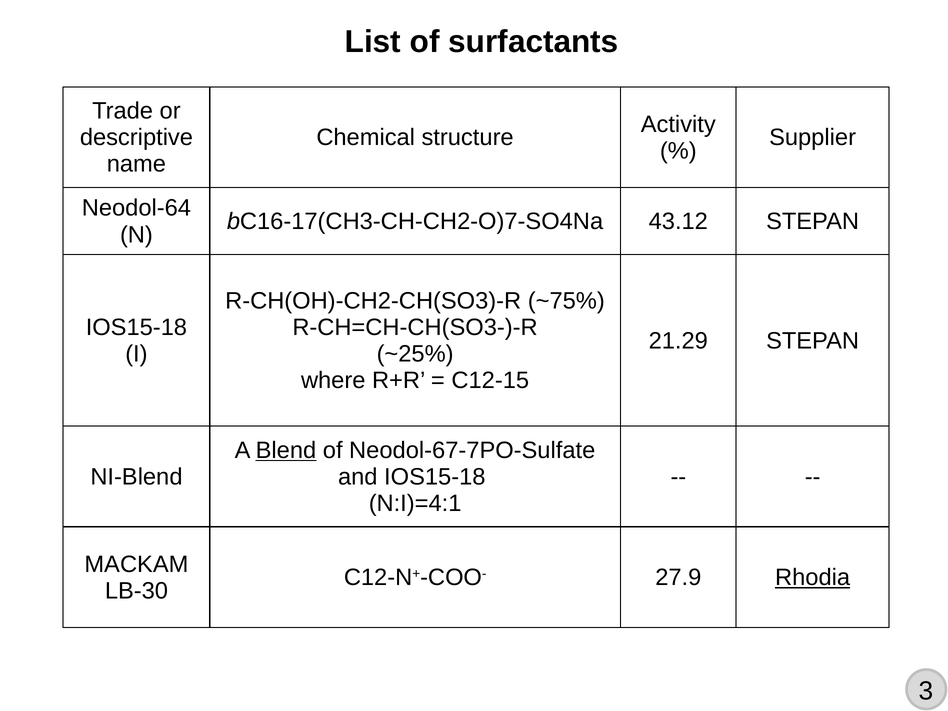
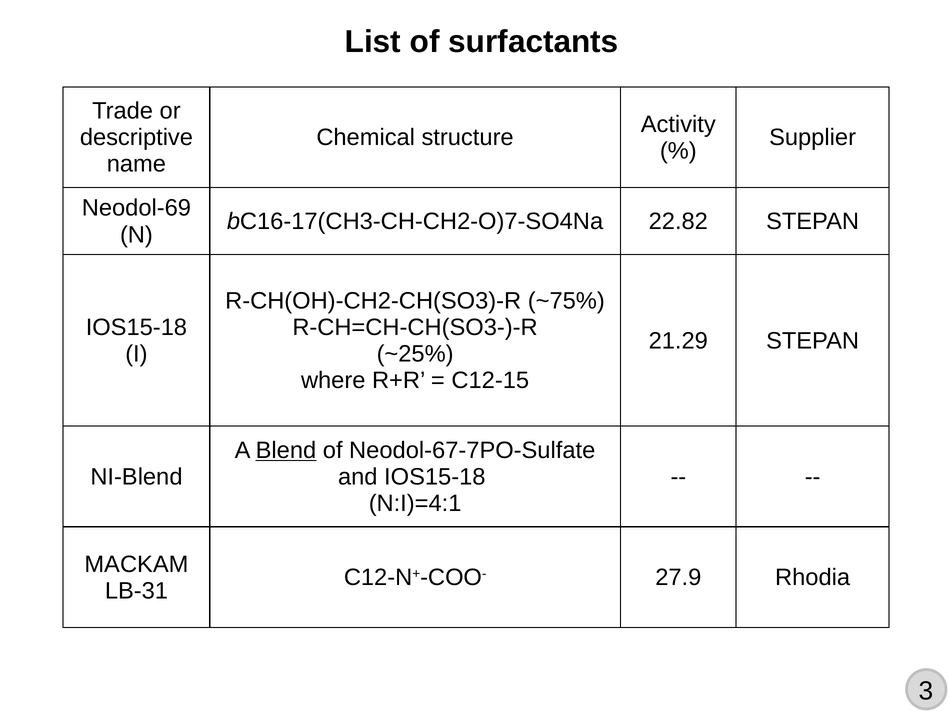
Neodol-64: Neodol-64 -> Neodol-69
43.12: 43.12 -> 22.82
Rhodia underline: present -> none
LB-30: LB-30 -> LB-31
